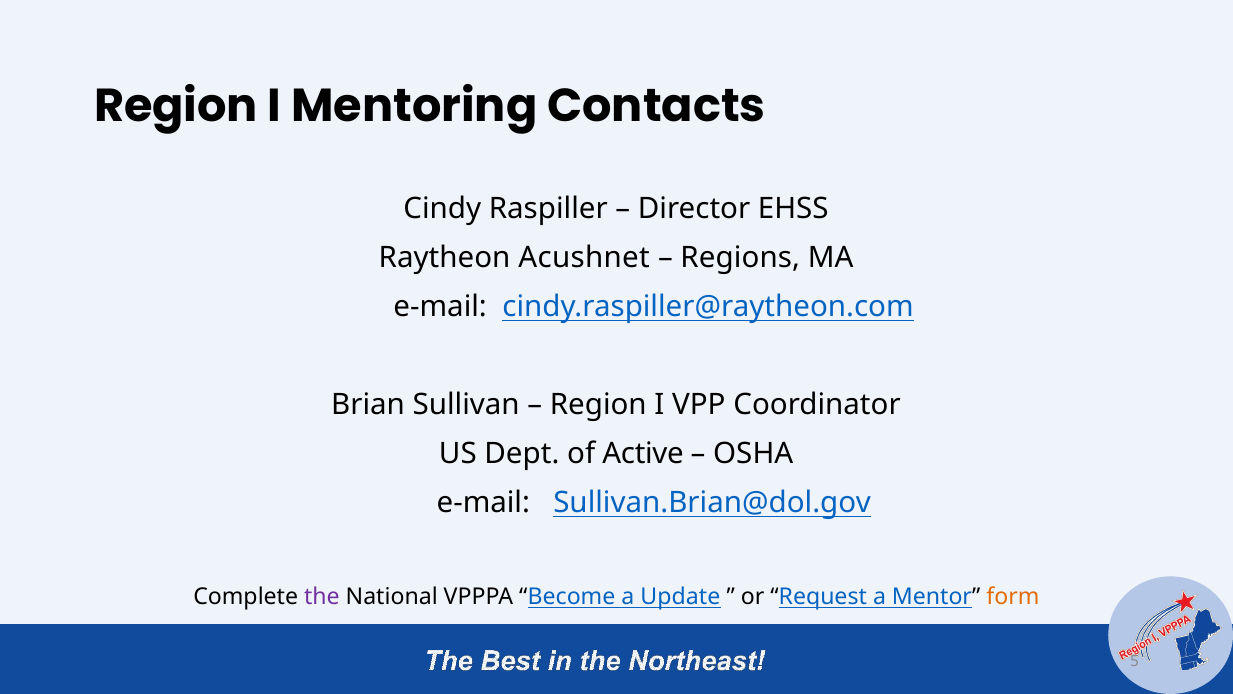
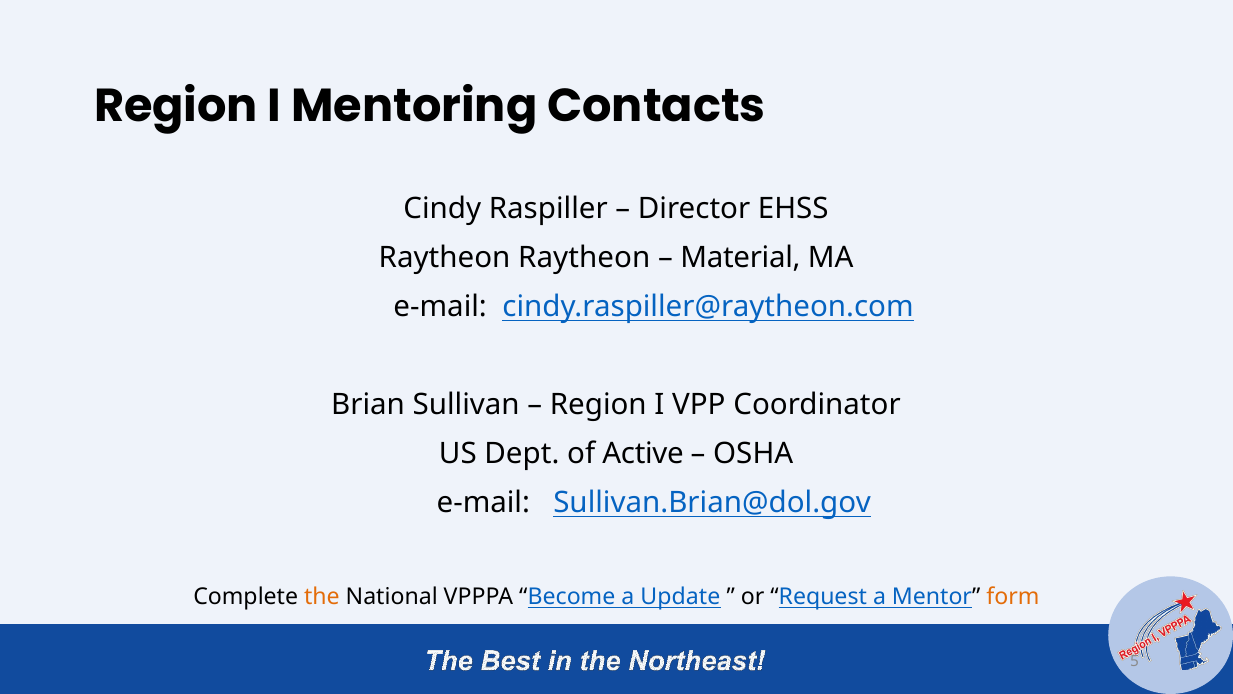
Raytheon Acushnet: Acushnet -> Raytheon
Regions: Regions -> Material
the colour: purple -> orange
